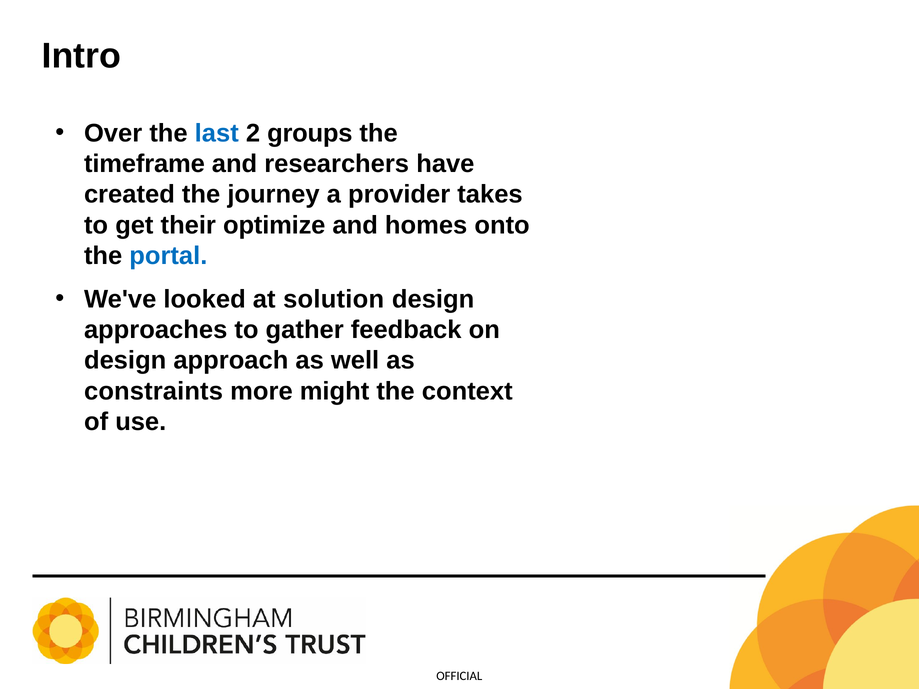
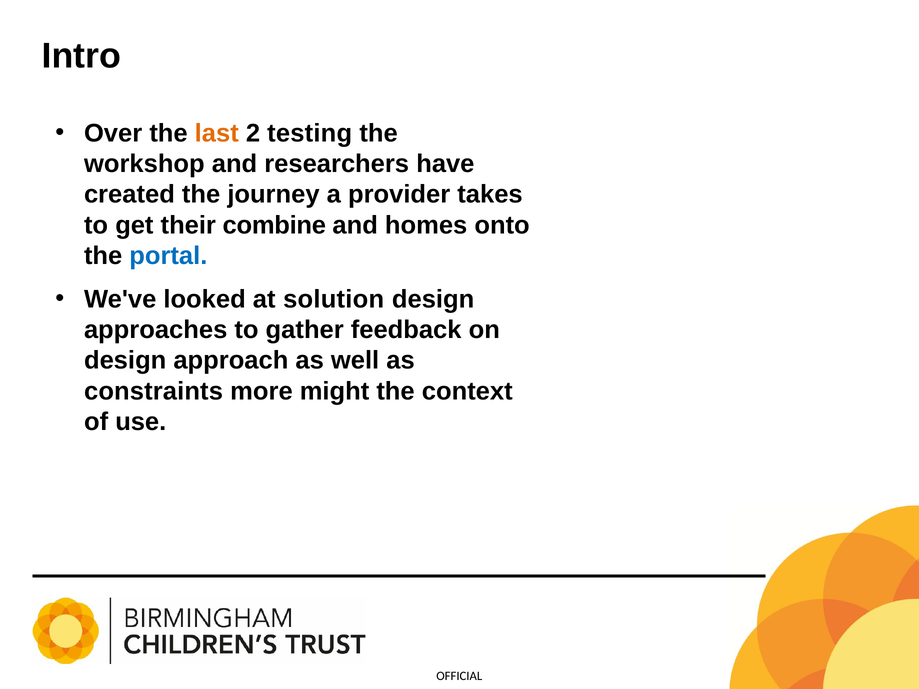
last colour: blue -> orange
groups: groups -> testing
timeframe: timeframe -> workshop
optimize: optimize -> combine
